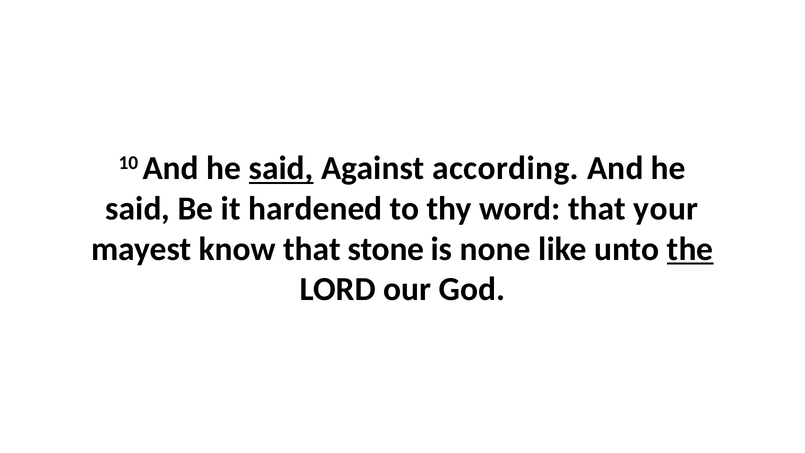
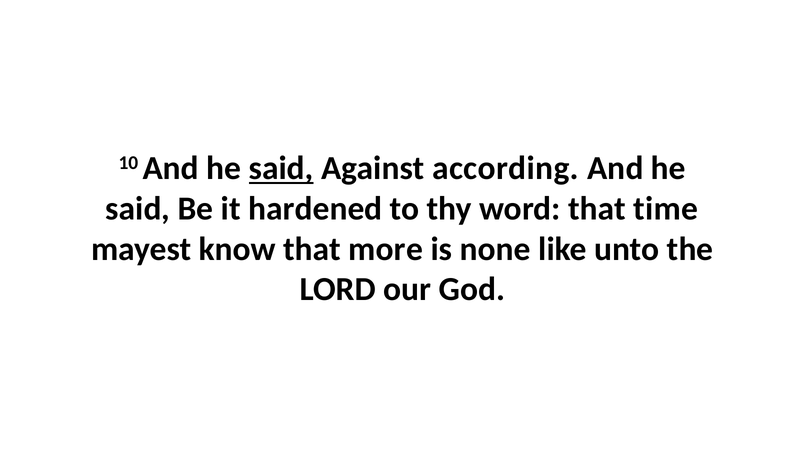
your: your -> time
stone: stone -> more
the underline: present -> none
